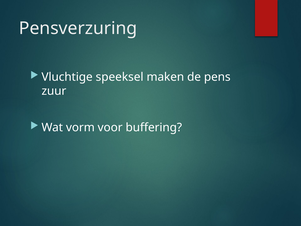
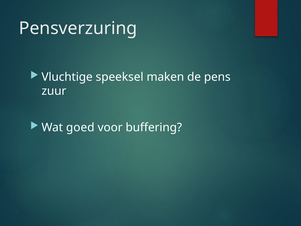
vorm: vorm -> goed
